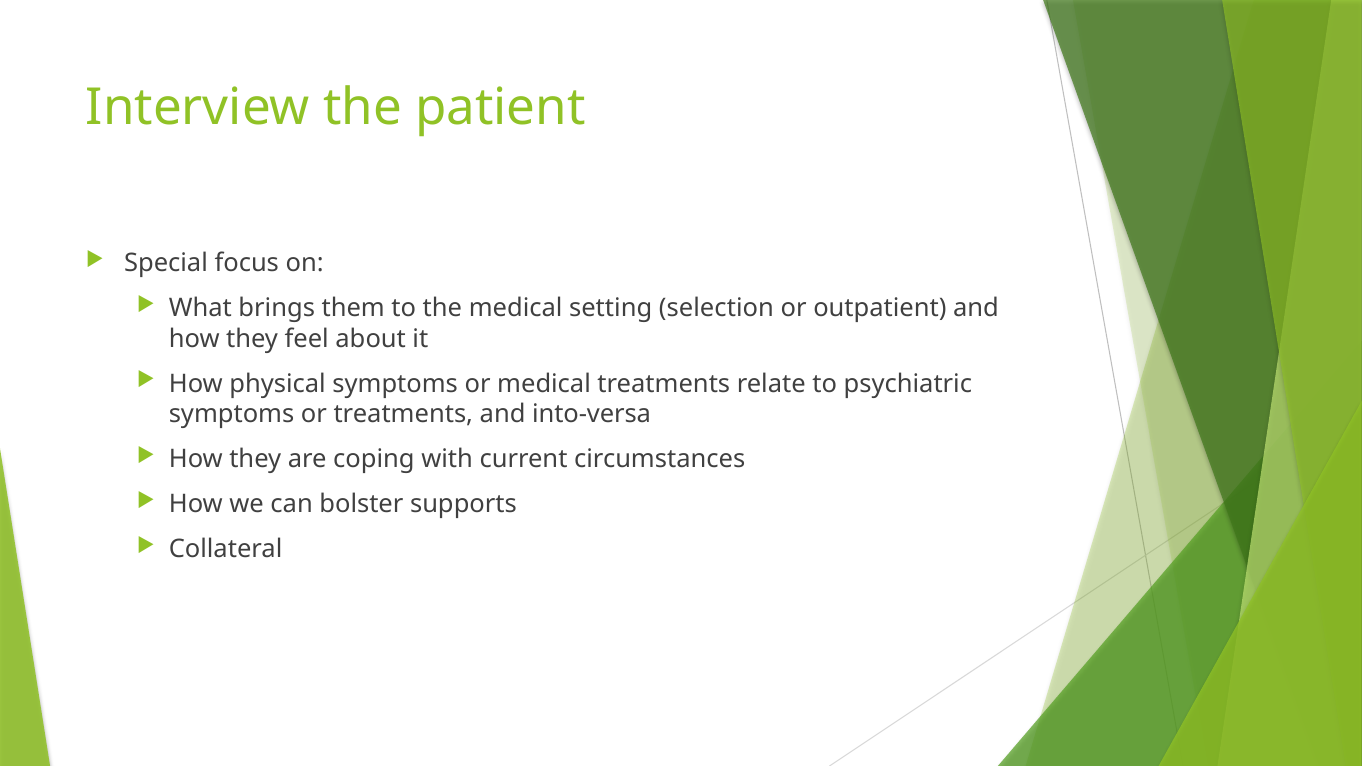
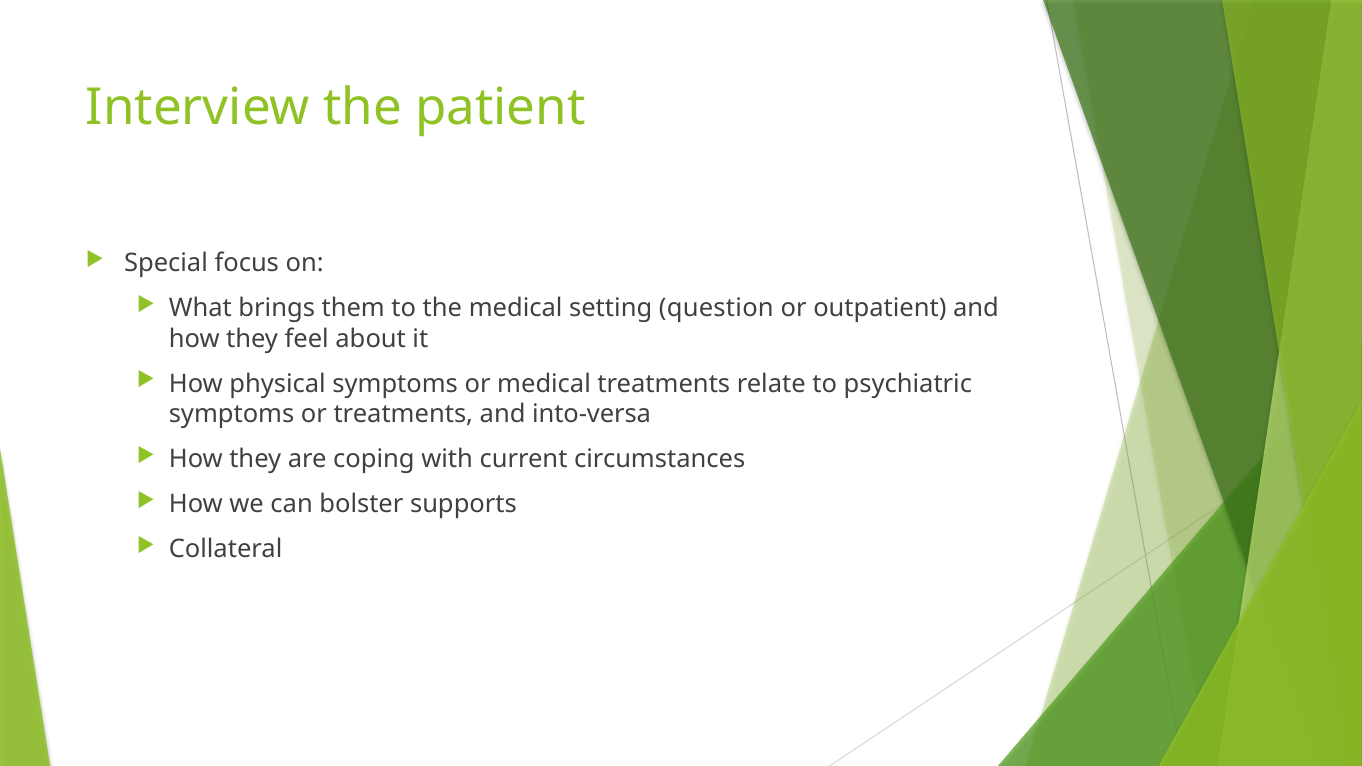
selection: selection -> question
